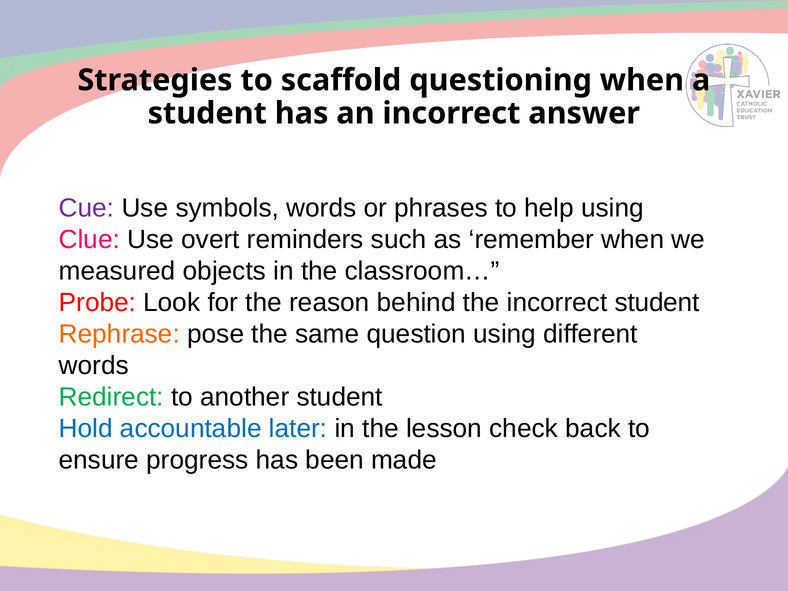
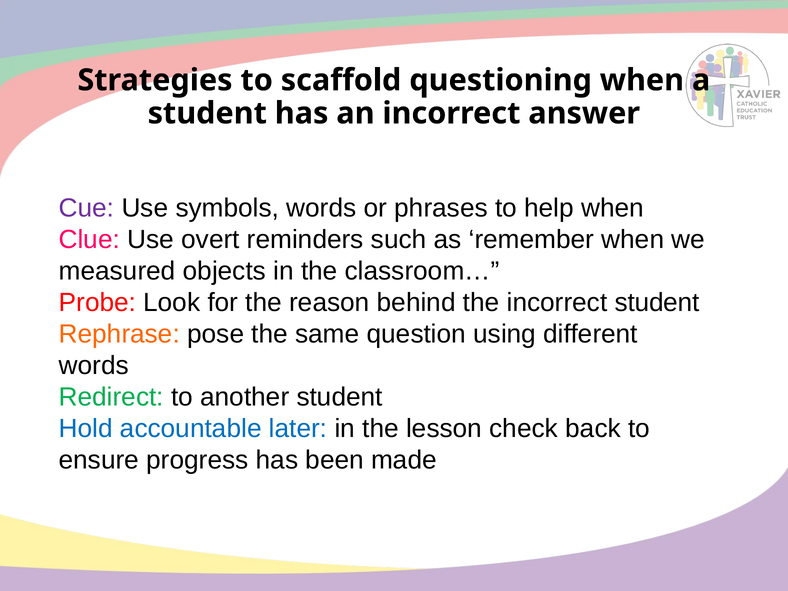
help using: using -> when
